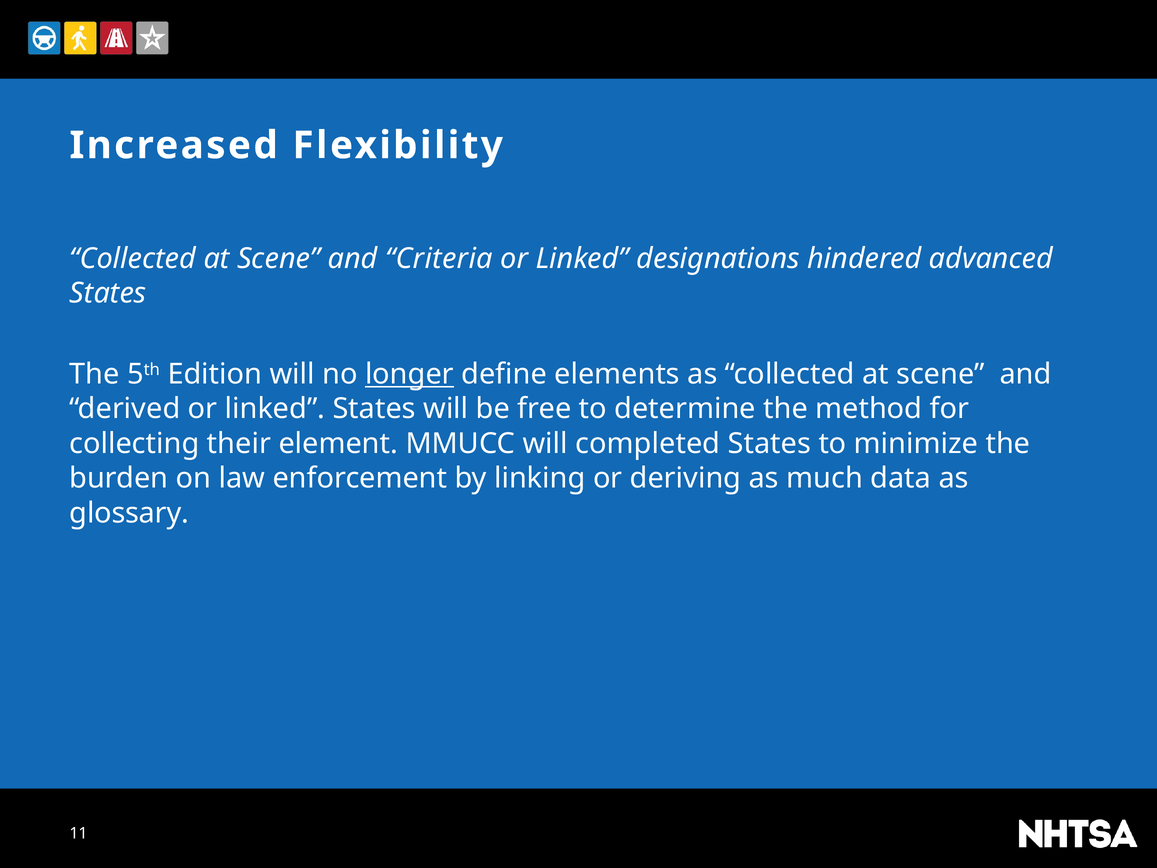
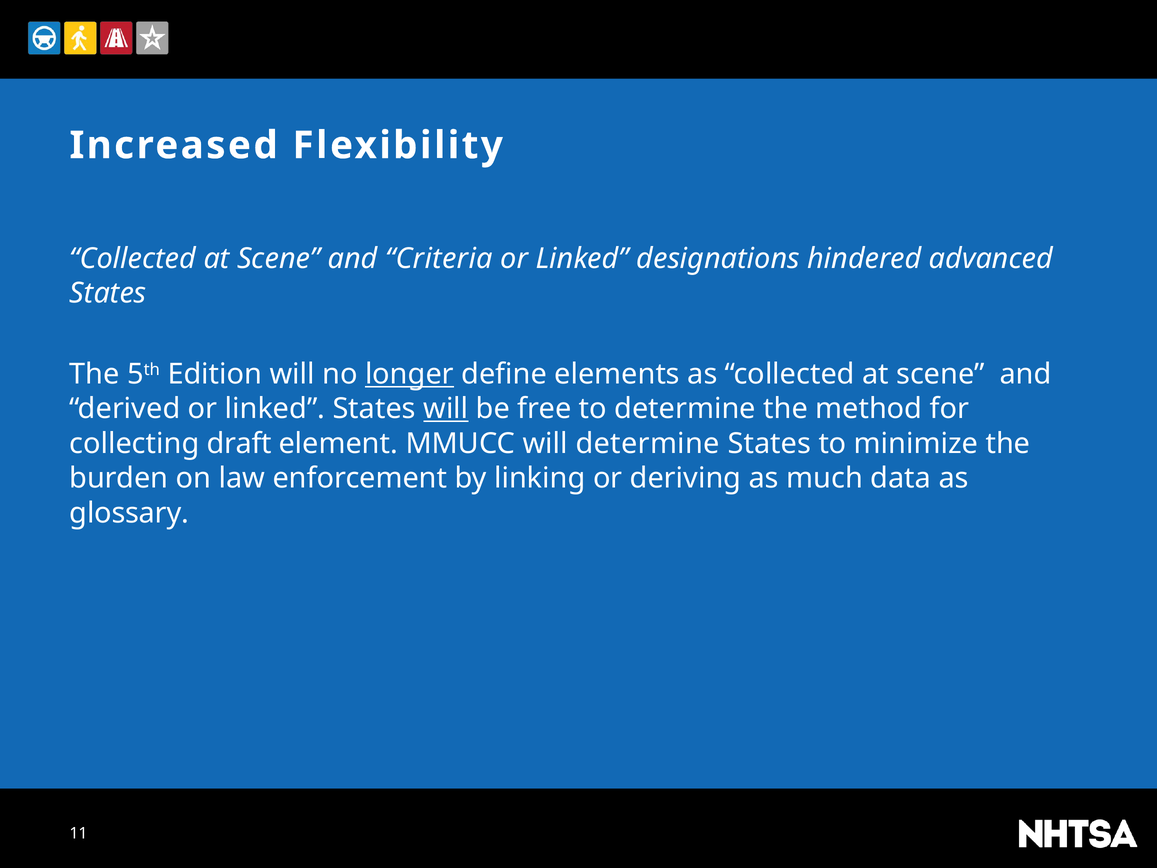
will at (446, 409) underline: none -> present
their: their -> draft
will completed: completed -> determine
